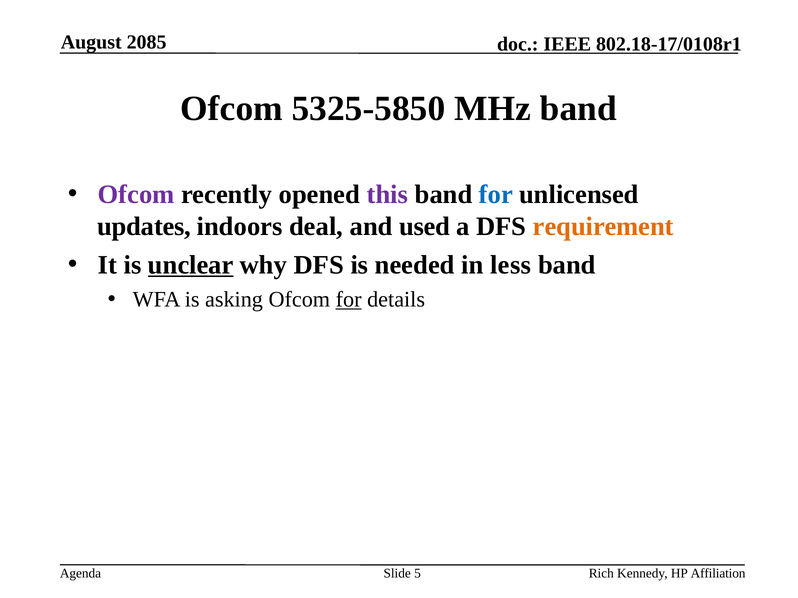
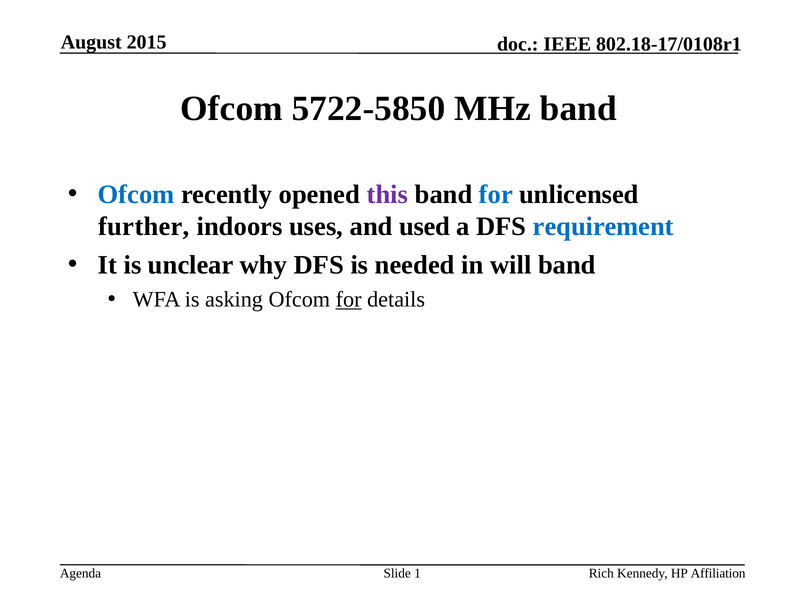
2085: 2085 -> 2015
5325-5850: 5325-5850 -> 5722-5850
Ofcom at (136, 195) colour: purple -> blue
updates: updates -> further
deal: deal -> uses
requirement colour: orange -> blue
unclear underline: present -> none
less: less -> will
5: 5 -> 1
